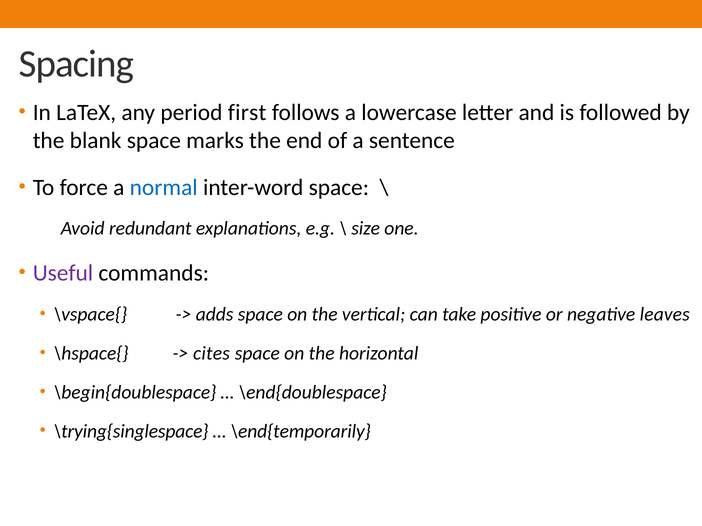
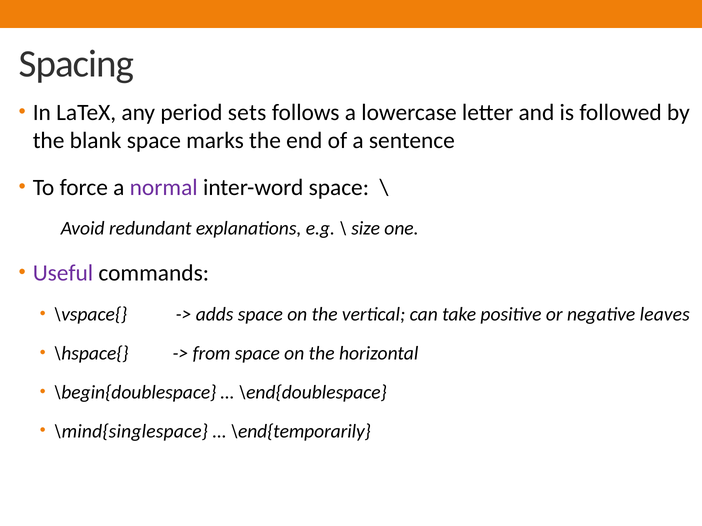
first: first -> sets
normal colour: blue -> purple
cites: cites -> from
\trying{singlespace: \trying{singlespace -> \mind{singlespace
